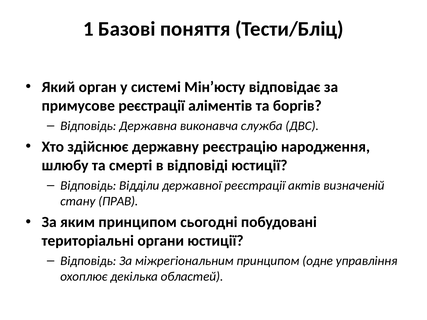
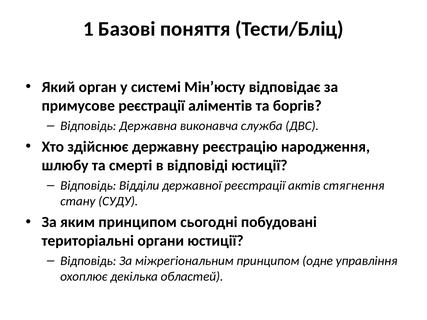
визначеній: визначеній -> стягнення
ПРАВ: ПРАВ -> СУДУ
